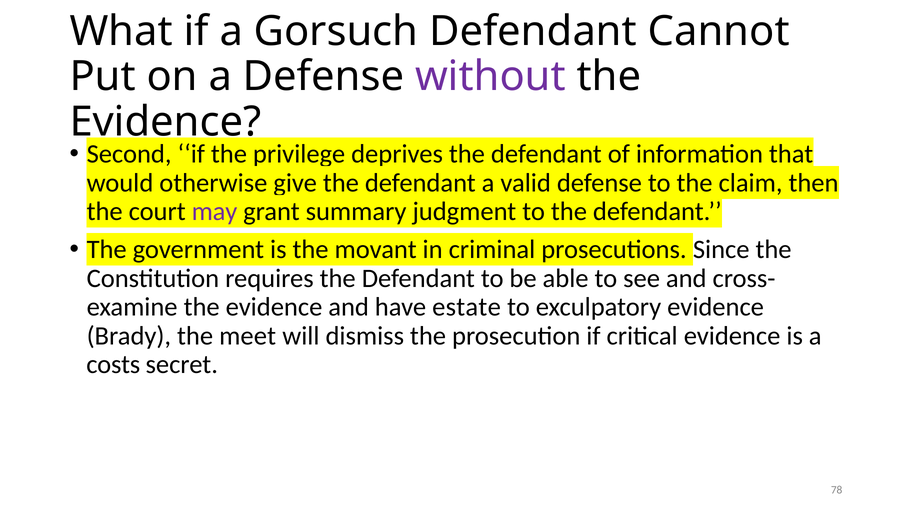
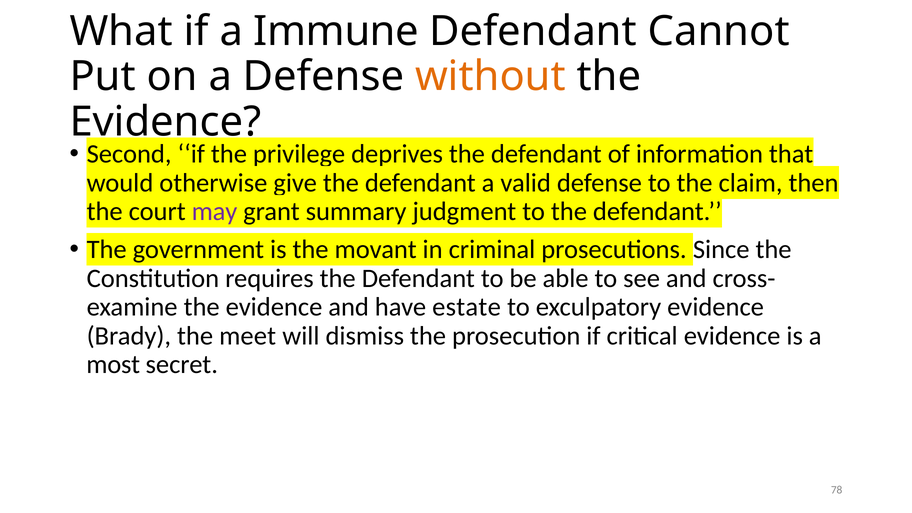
Gorsuch: Gorsuch -> Immune
without colour: purple -> orange
costs: costs -> most
